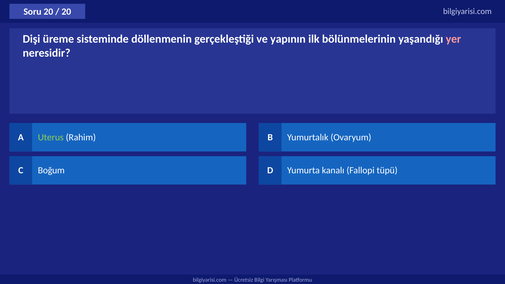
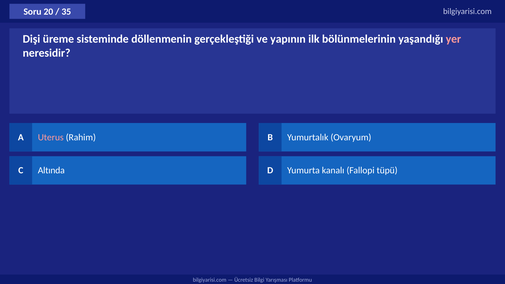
20 at (66, 12): 20 -> 35
Uterus colour: light green -> pink
Boğum: Boğum -> Altında
